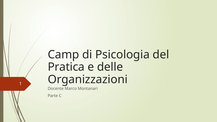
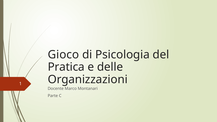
Camp: Camp -> Gioco
